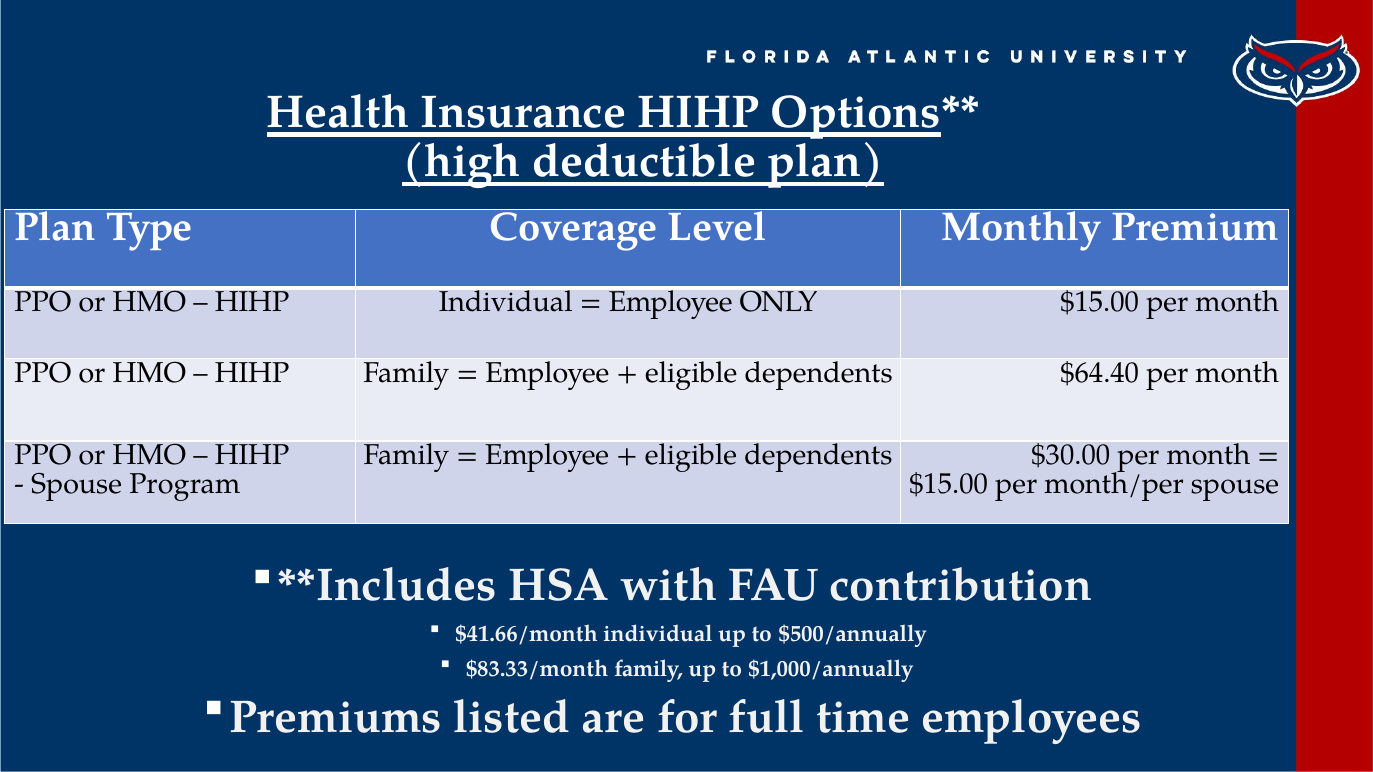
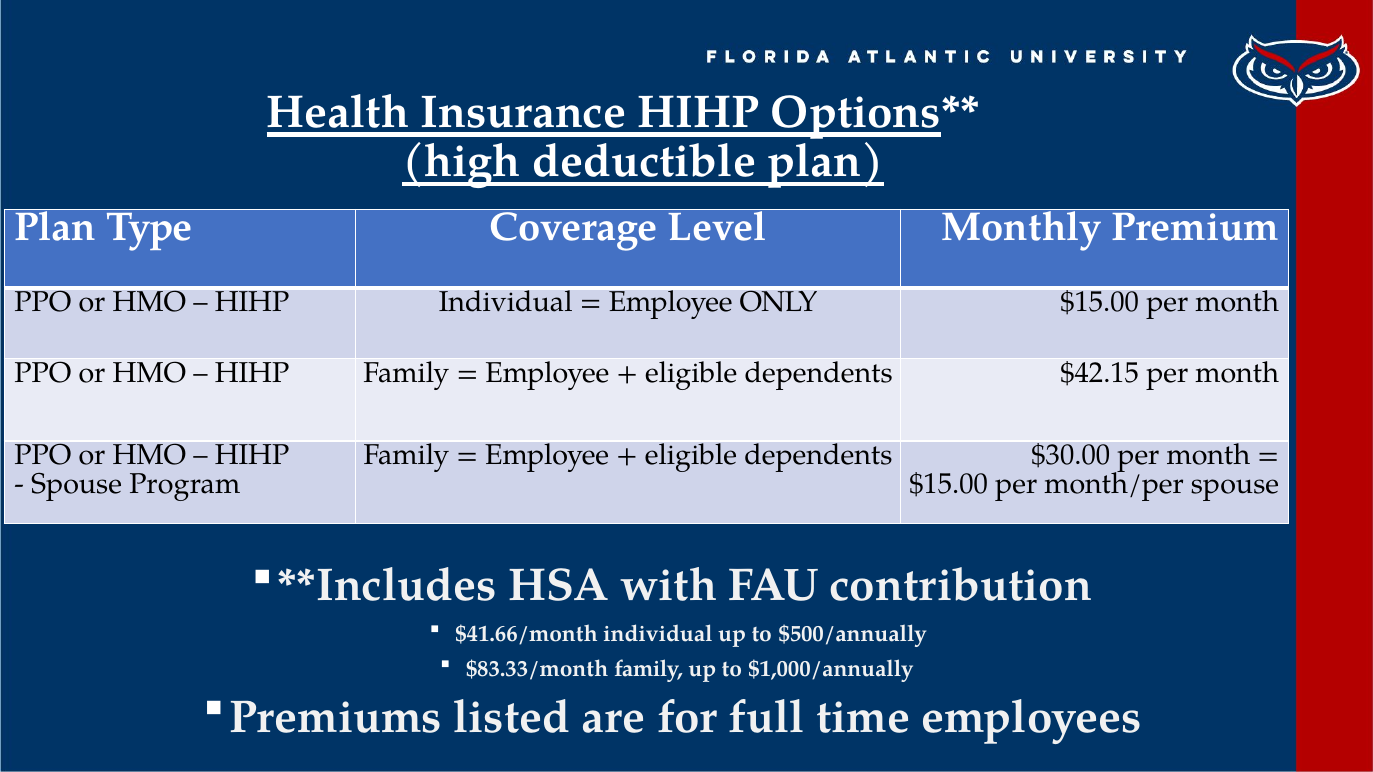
$64.40: $64.40 -> $42.15
